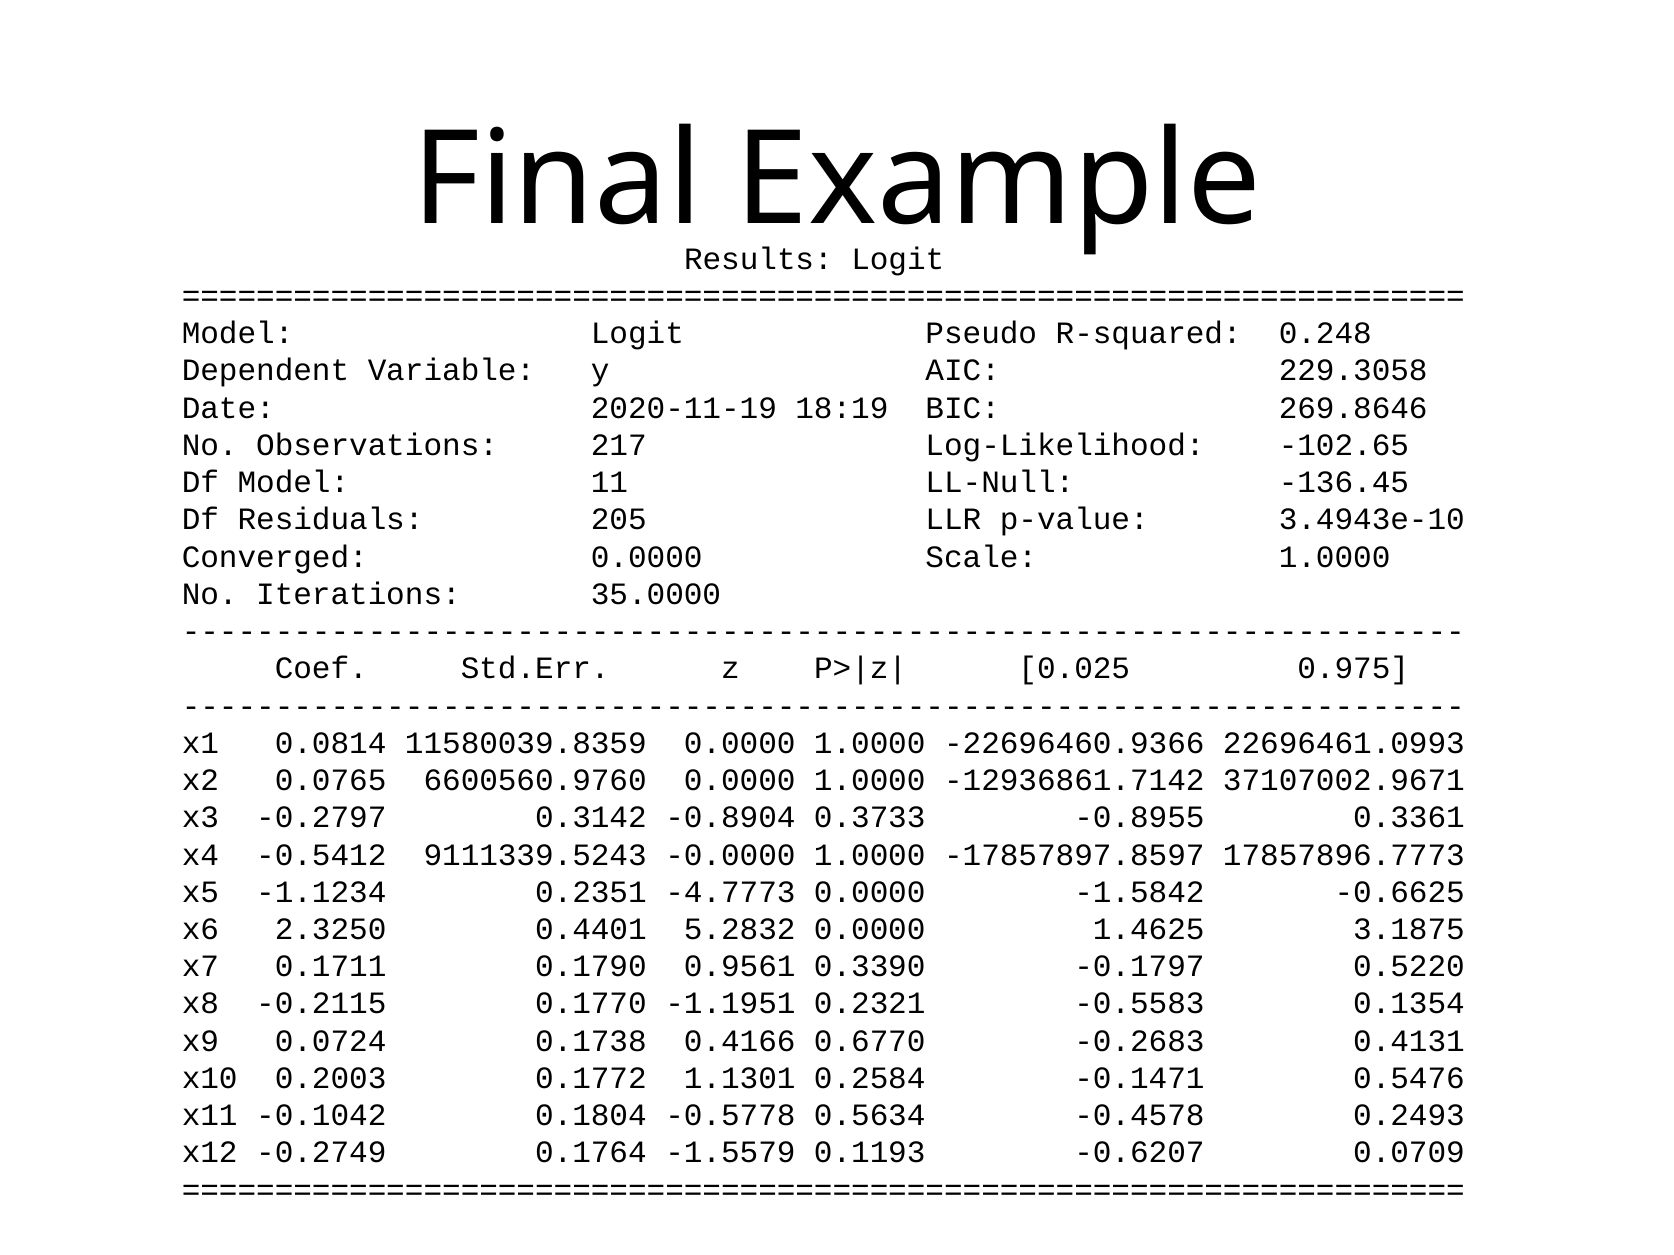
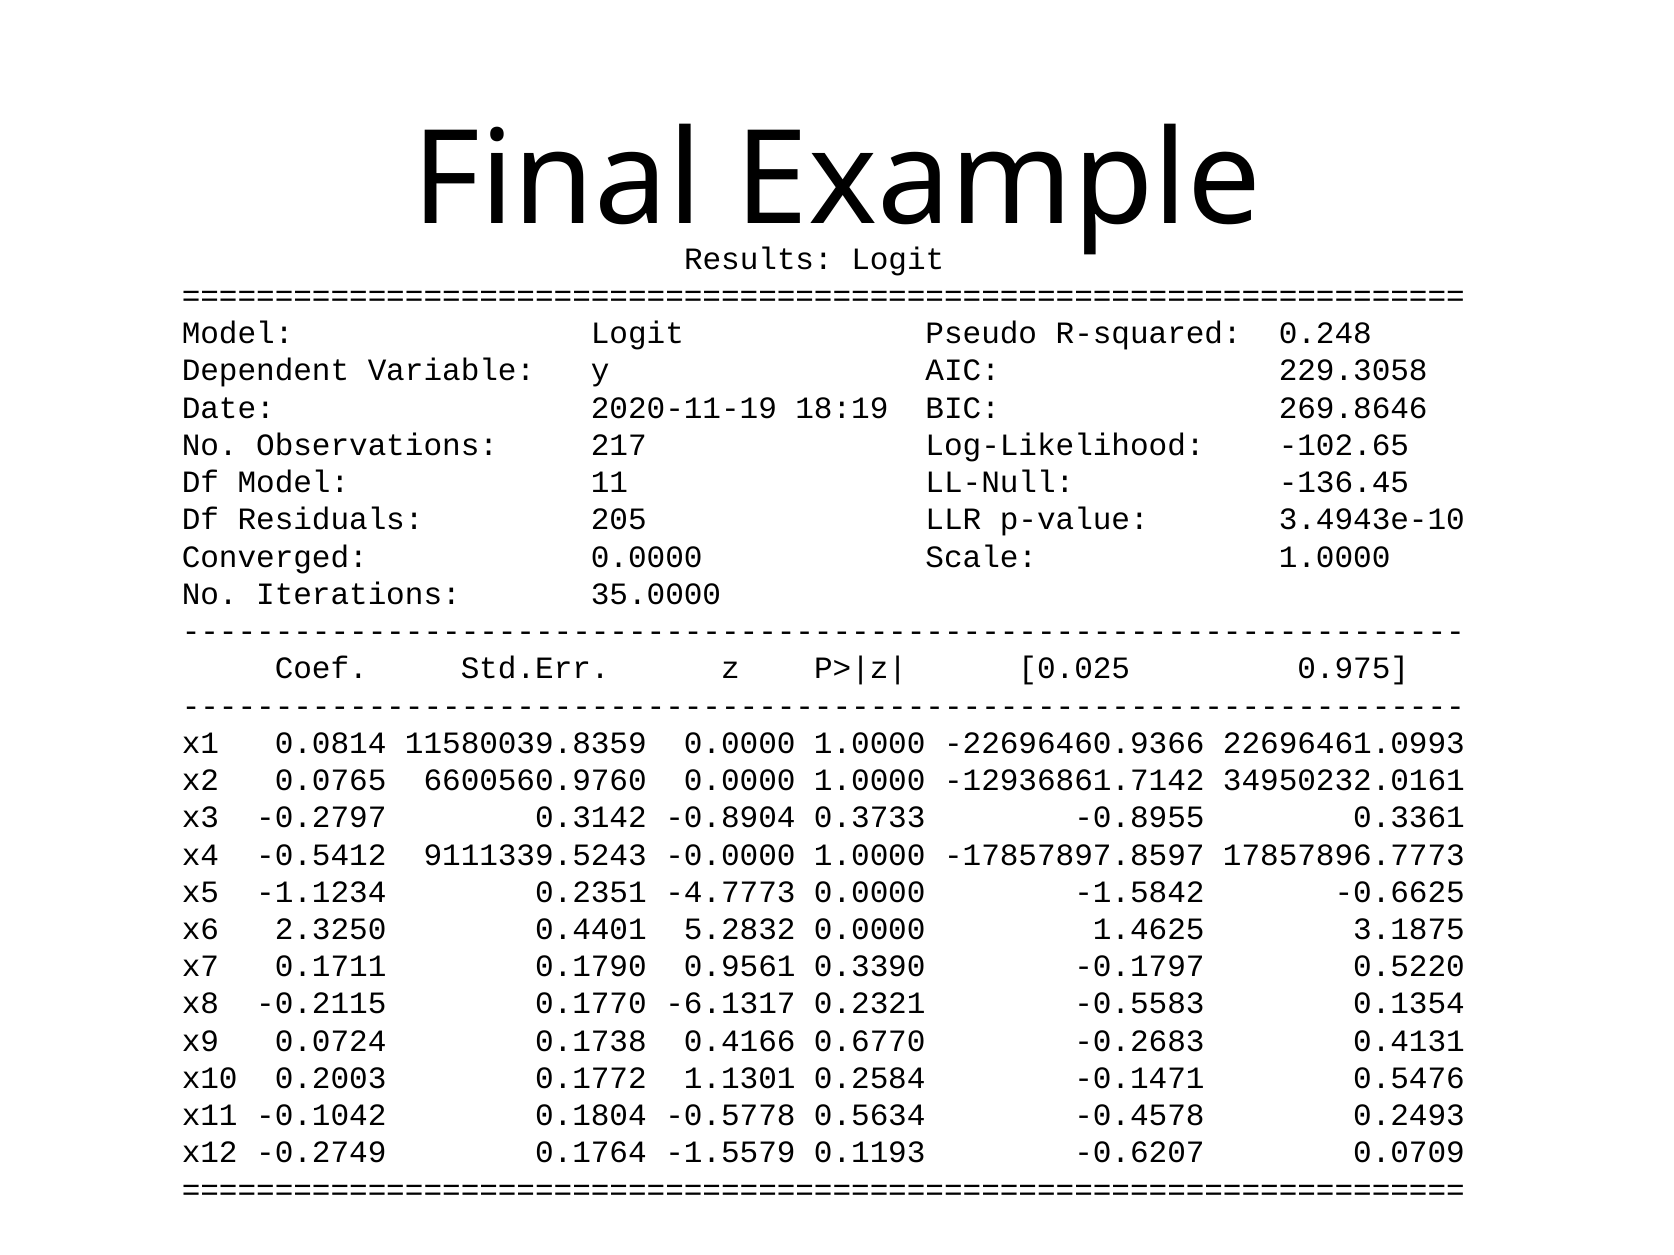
37107002.9671: 37107002.9671 -> 34950232.0161
-1.1951: -1.1951 -> -6.1317
